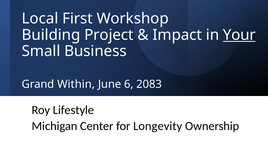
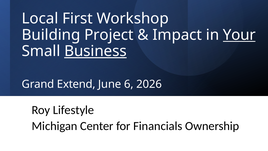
Business underline: none -> present
Within: Within -> Extend
2083: 2083 -> 2026
Longevity: Longevity -> Financials
